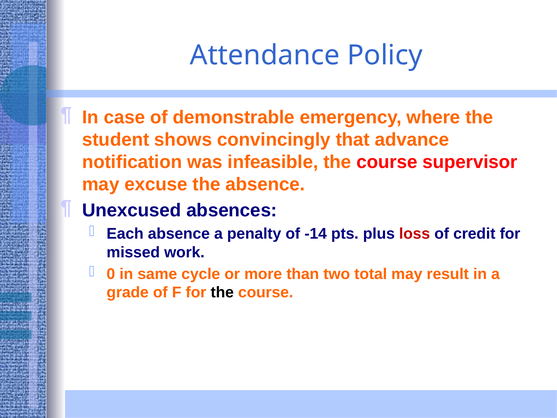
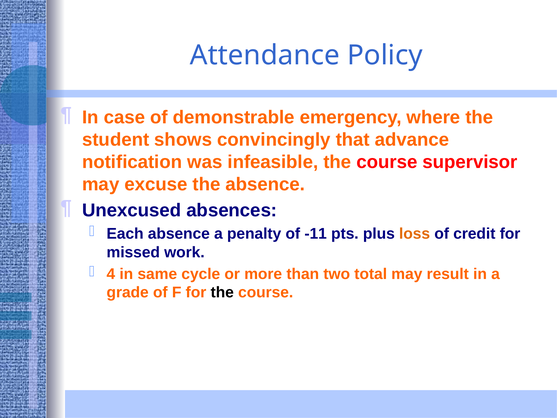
-14: -14 -> -11
loss colour: red -> orange
0: 0 -> 4
